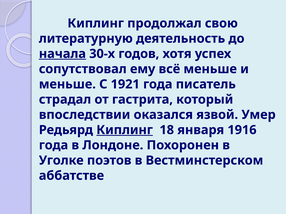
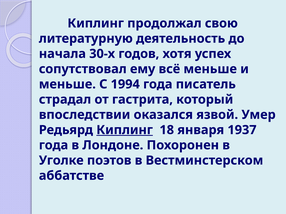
начала underline: present -> none
1921: 1921 -> 1994
1916: 1916 -> 1937
